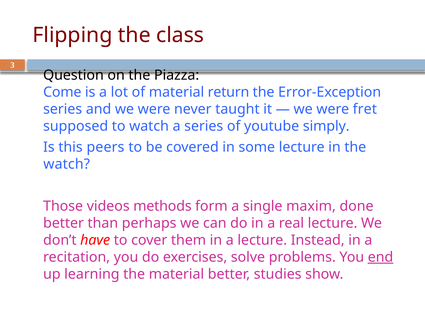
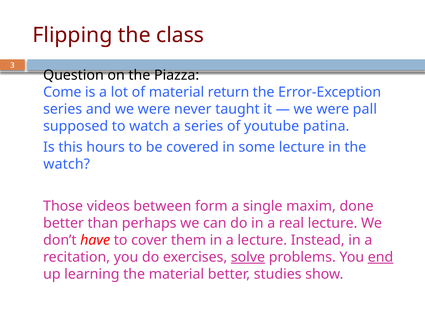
fret: fret -> pall
simply: simply -> patina
peers: peers -> hours
methods: methods -> between
solve underline: none -> present
